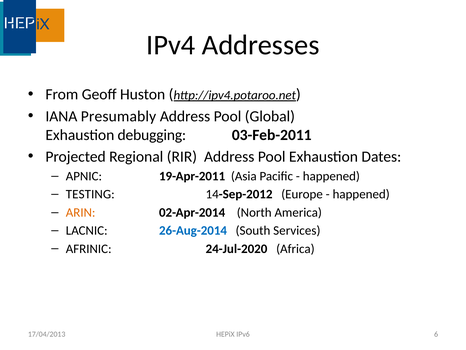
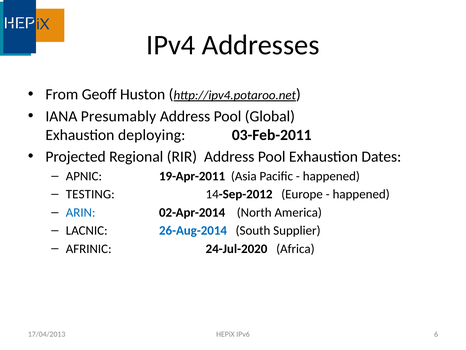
debugging: debugging -> deploying
ARIN colour: orange -> blue
Services: Services -> Supplier
